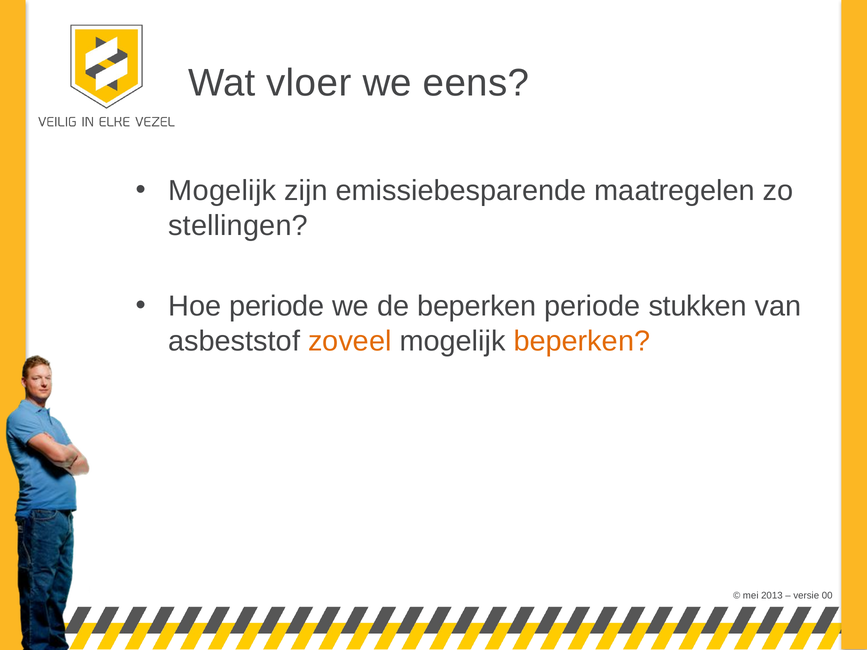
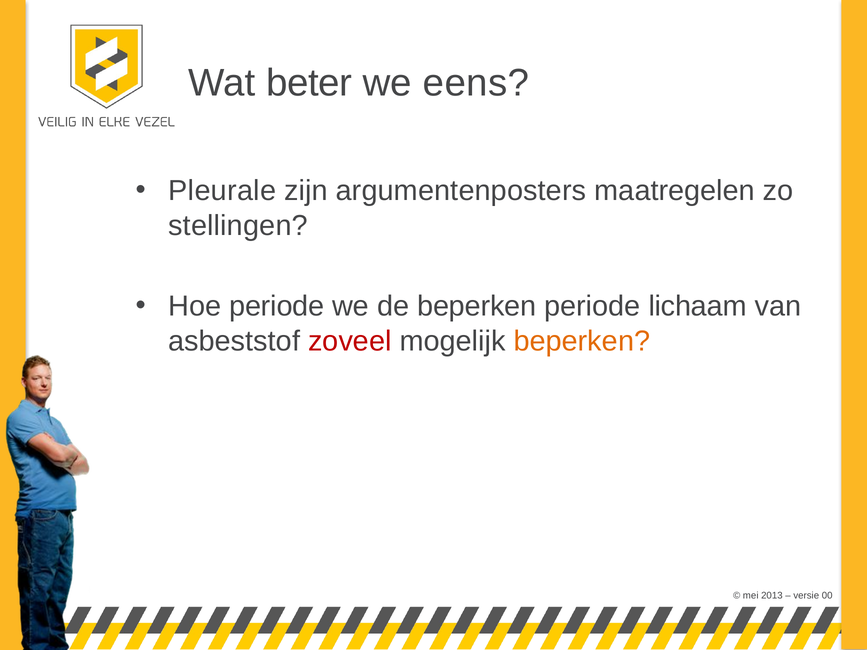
vloer: vloer -> beter
Mogelijk at (222, 191): Mogelijk -> Pleurale
emissiebesparende: emissiebesparende -> argumentenposters
stukken: stukken -> lichaam
zoveel colour: orange -> red
